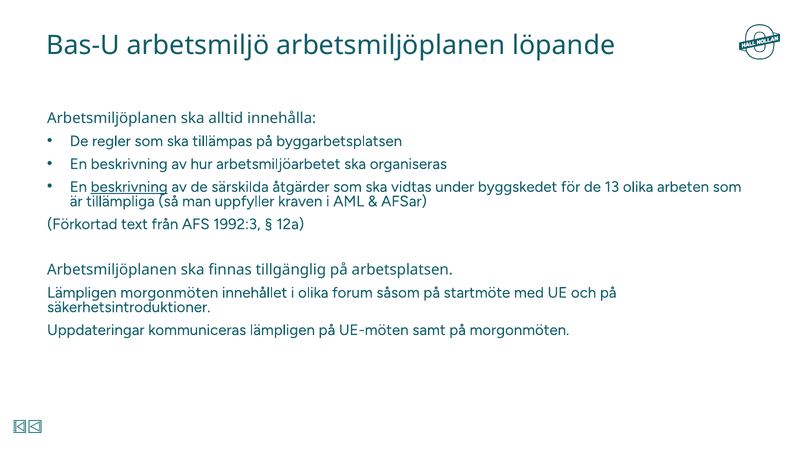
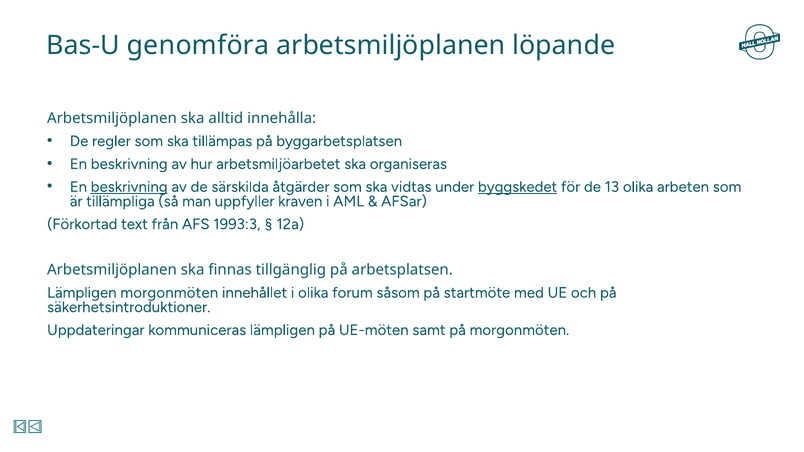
arbetsmiljö: arbetsmiljö -> genomföra
byggskedet underline: none -> present
1992:3: 1992:3 -> 1993:3
